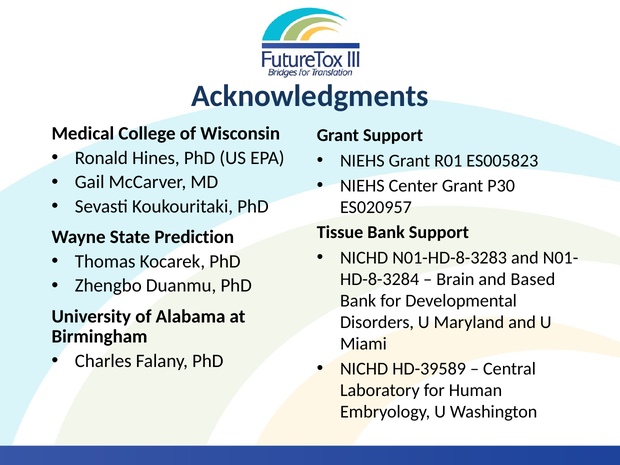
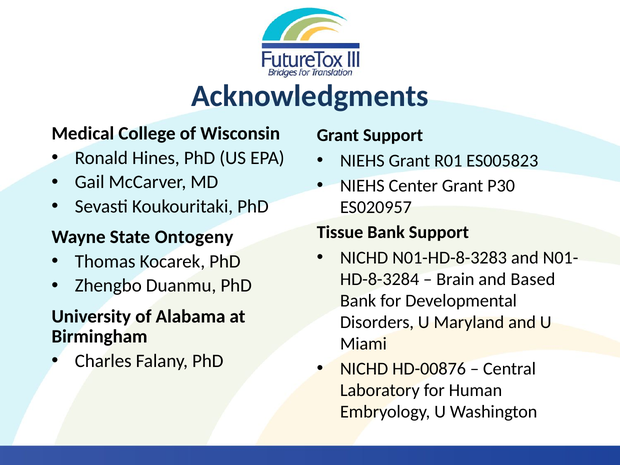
Prediction: Prediction -> Ontogeny
HD-39589: HD-39589 -> HD-00876
